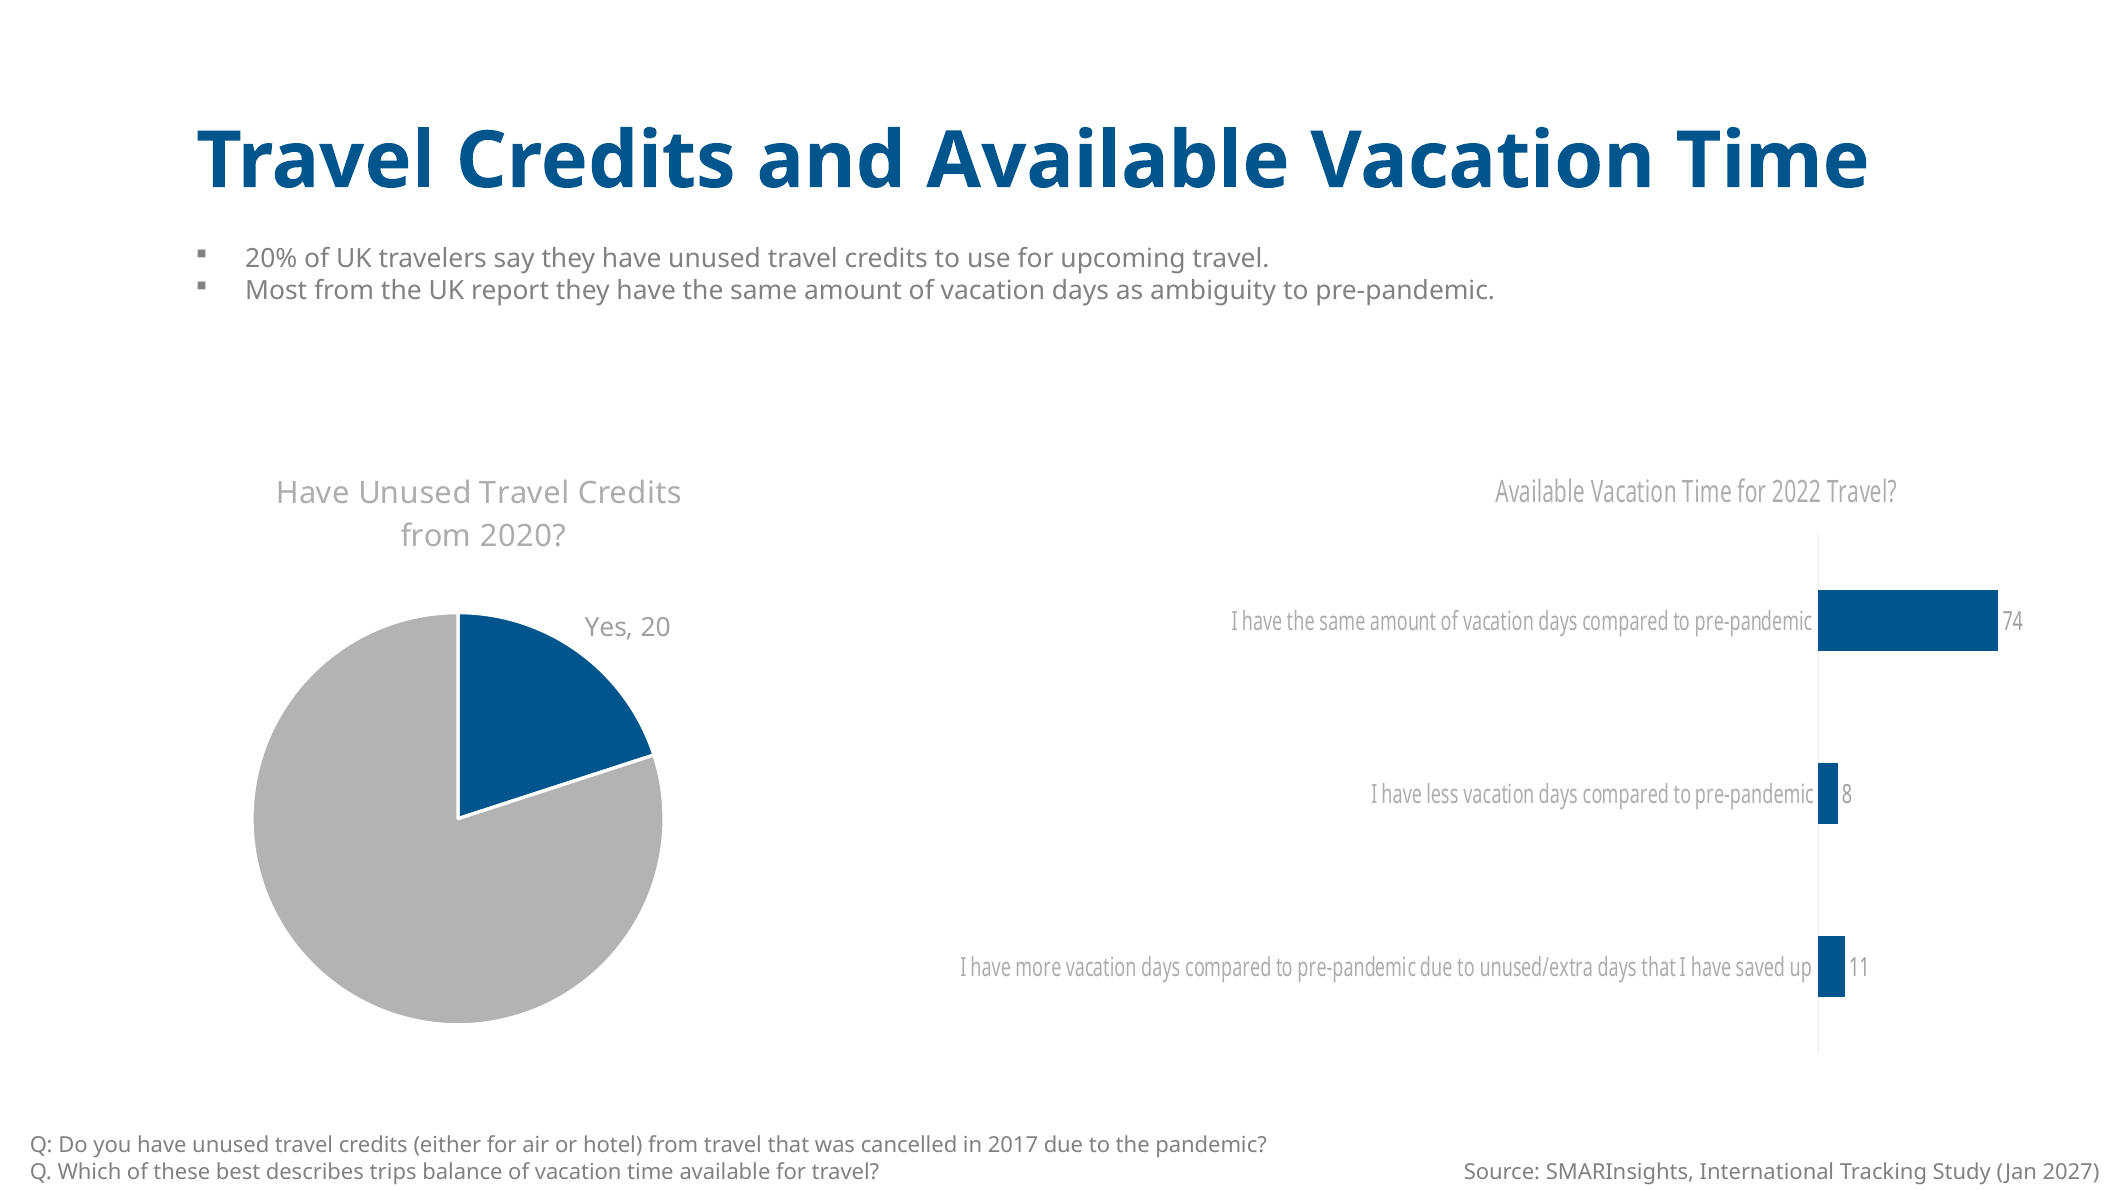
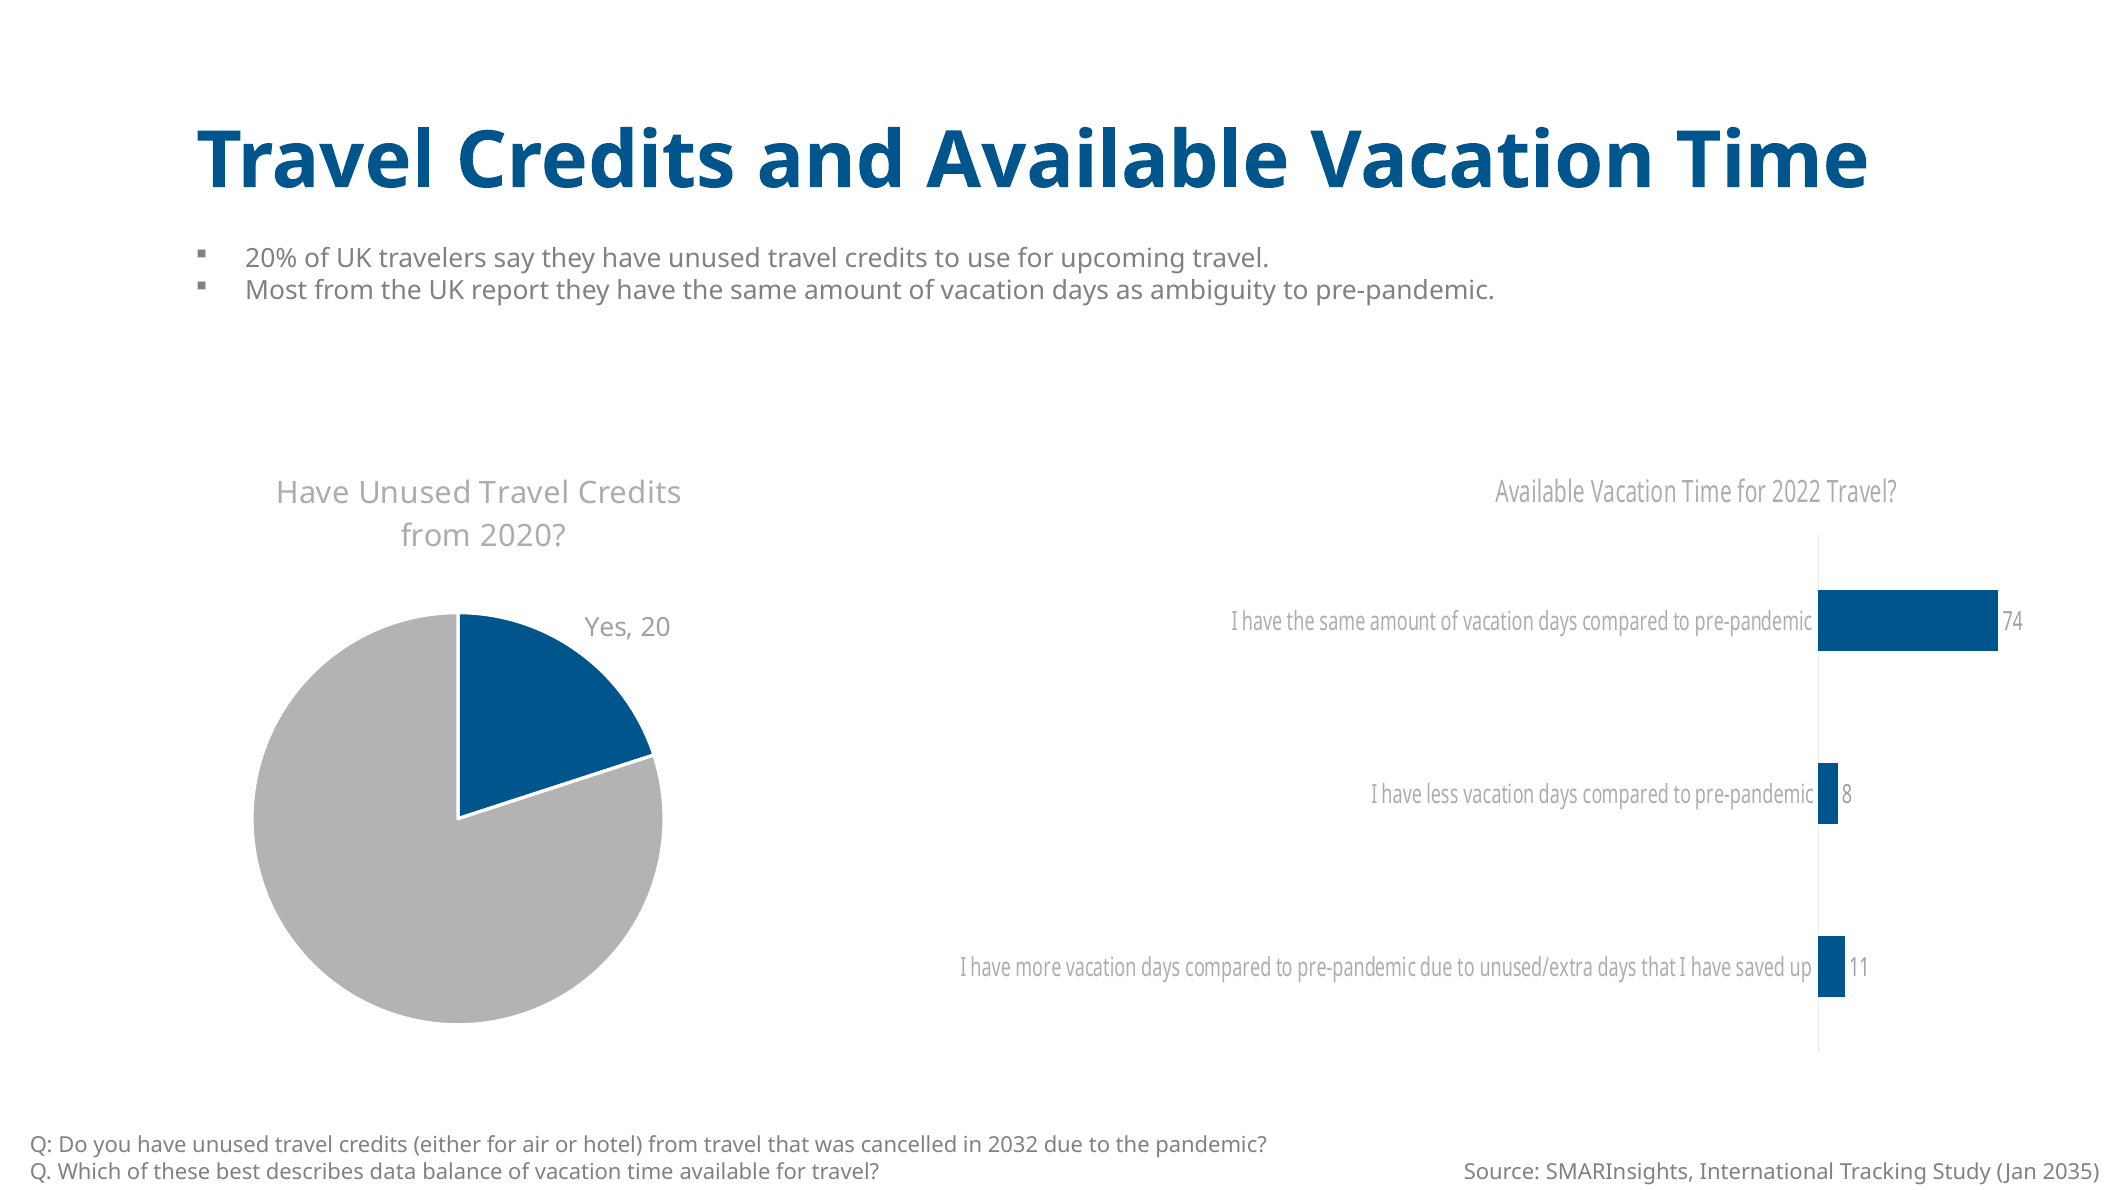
2017: 2017 -> 2032
trips: trips -> data
2027: 2027 -> 2035
